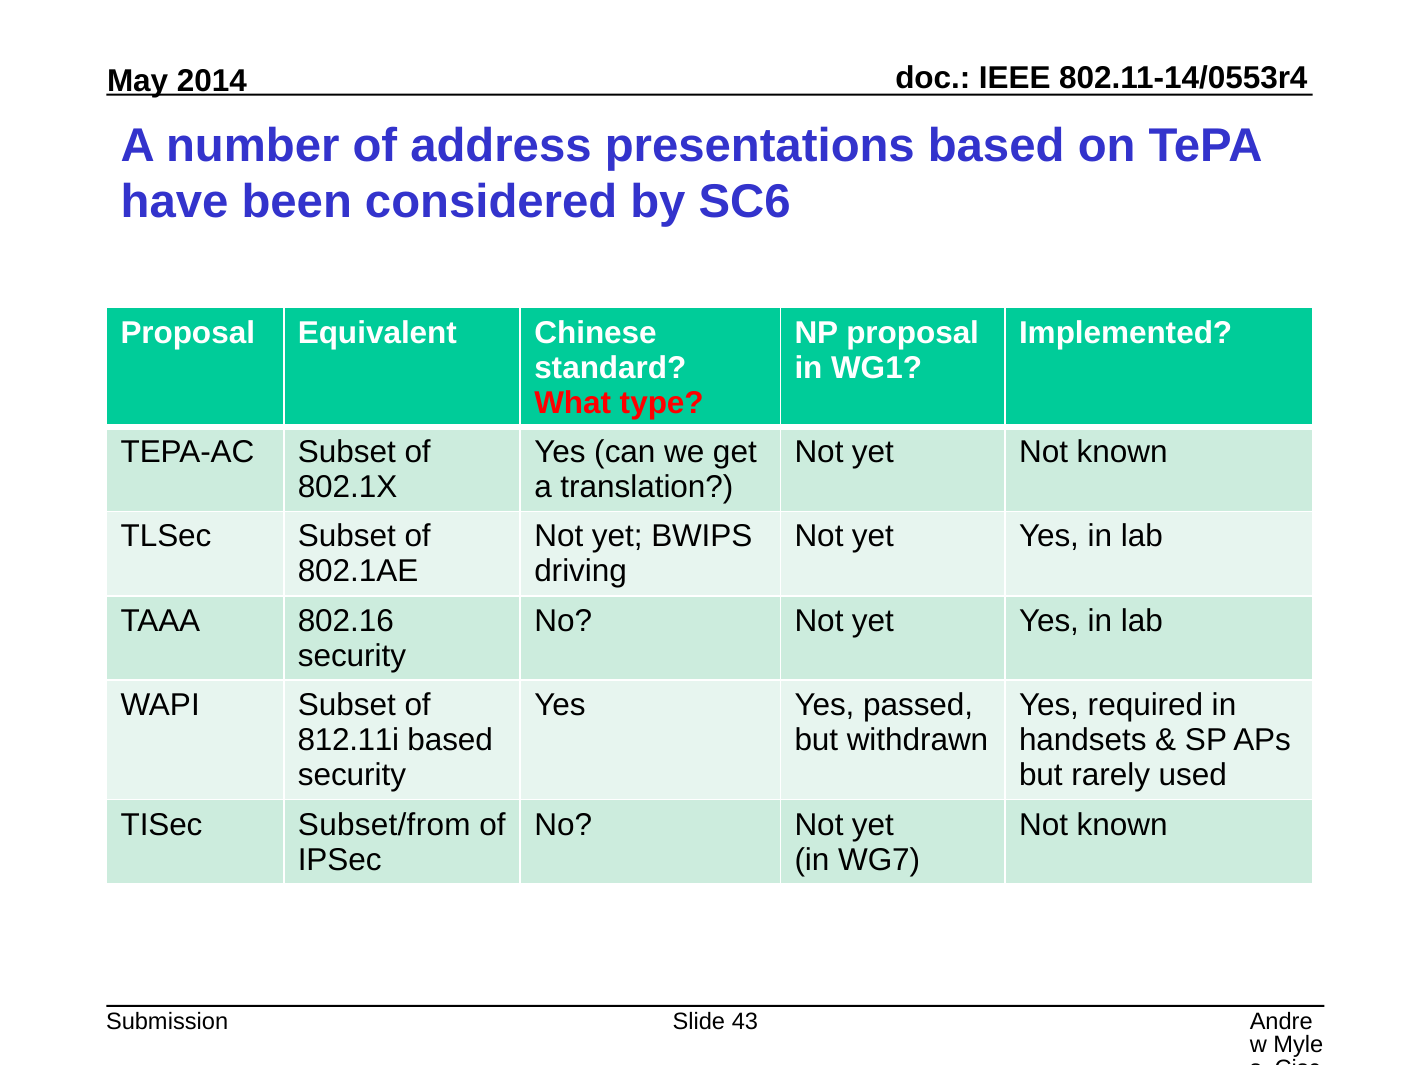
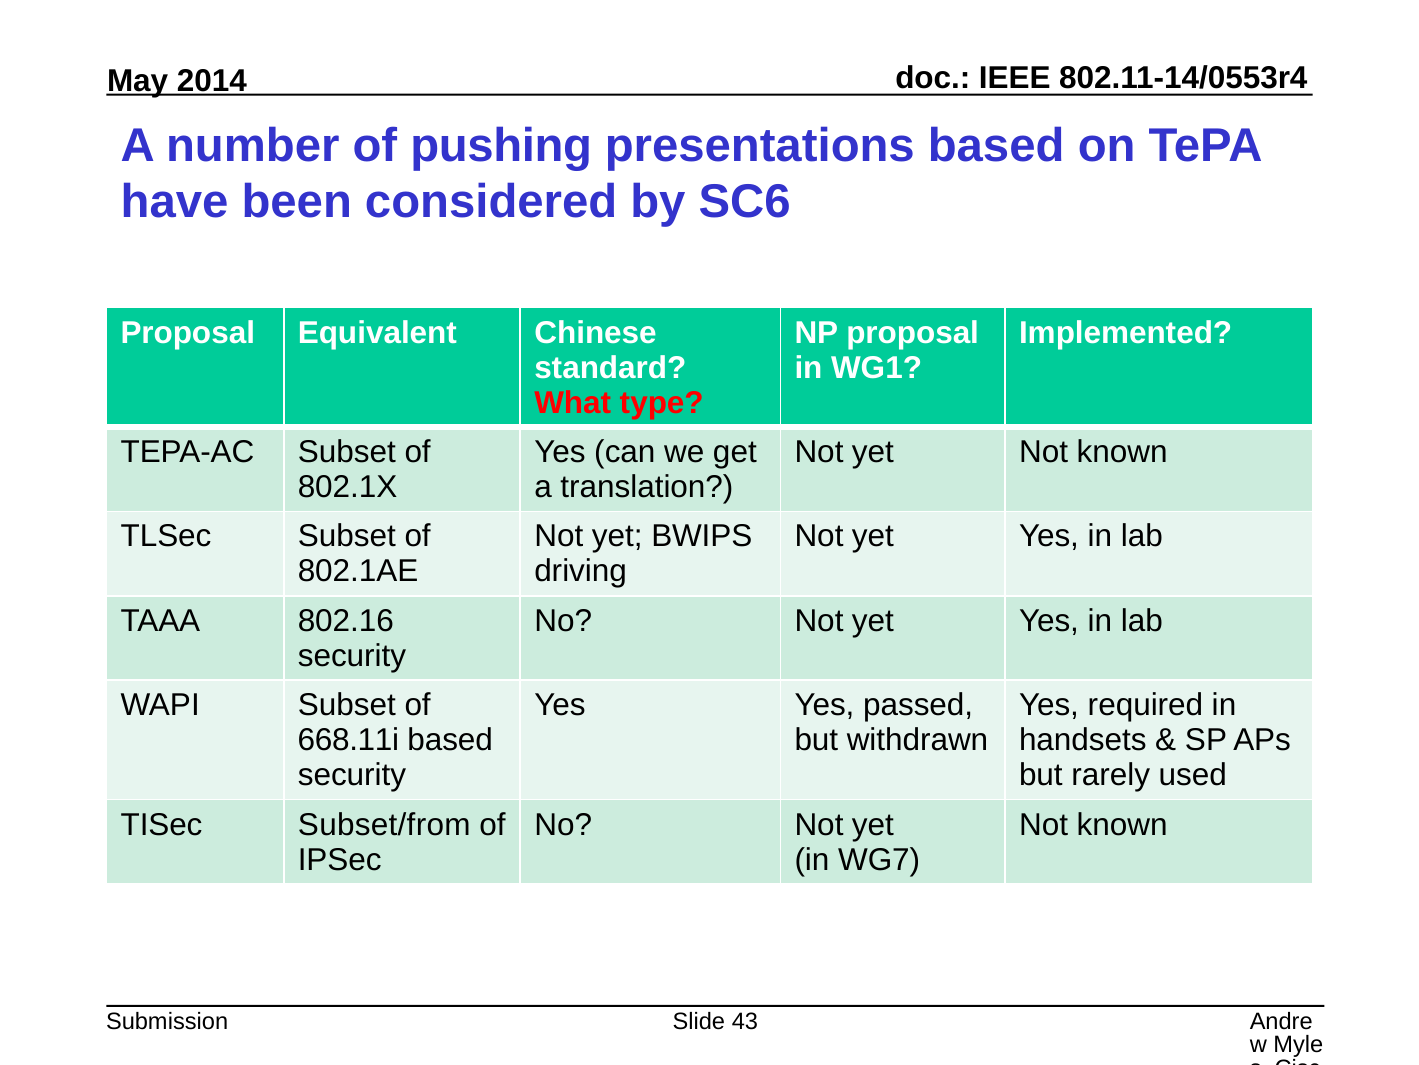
address: address -> pushing
812.11i: 812.11i -> 668.11i
